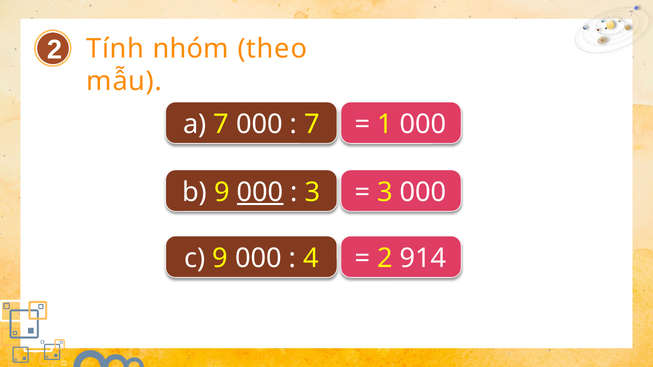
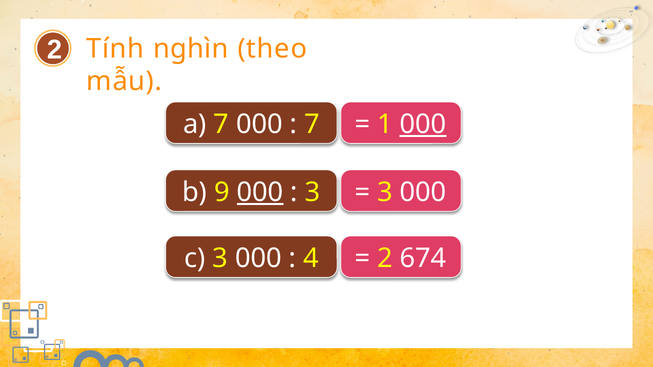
nhóm: nhóm -> nghìn
000 at (423, 124) underline: none -> present
c 9: 9 -> 3
914: 914 -> 674
